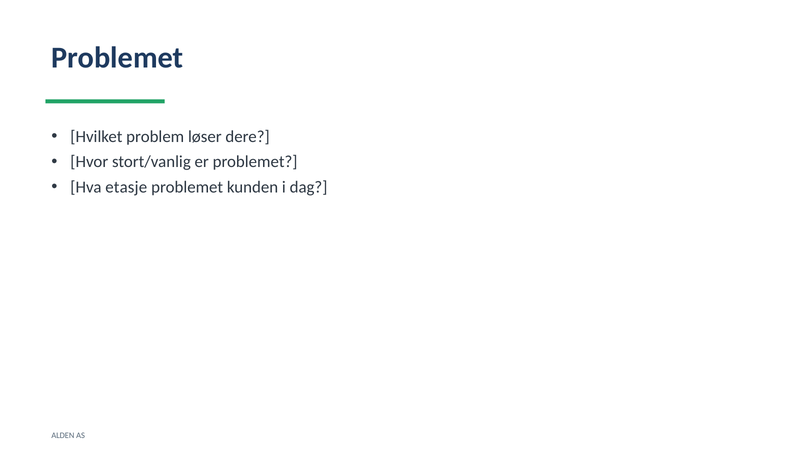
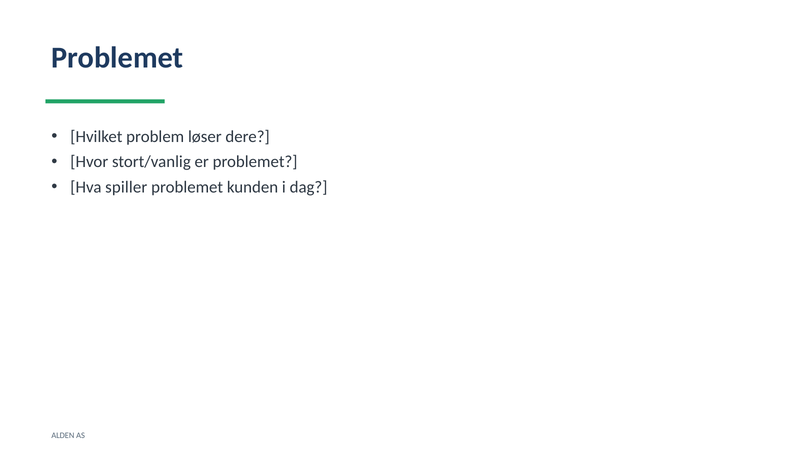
etasje: etasje -> spiller
